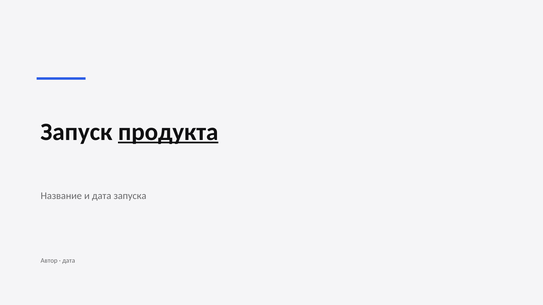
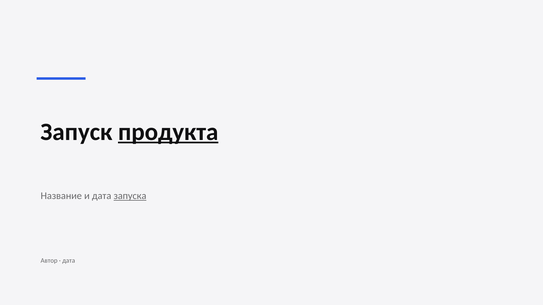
запуска underline: none -> present
